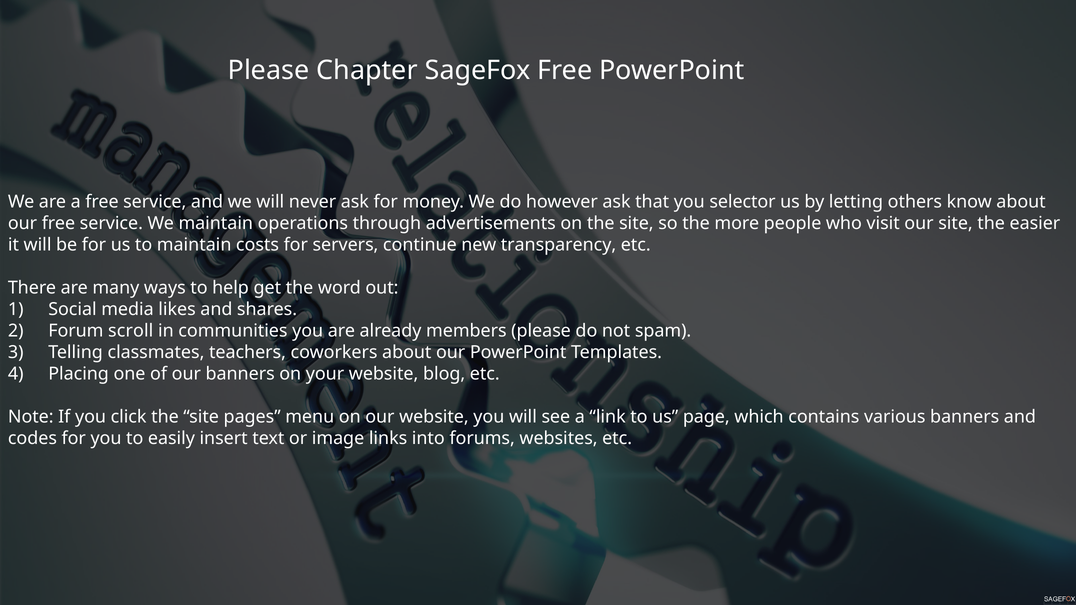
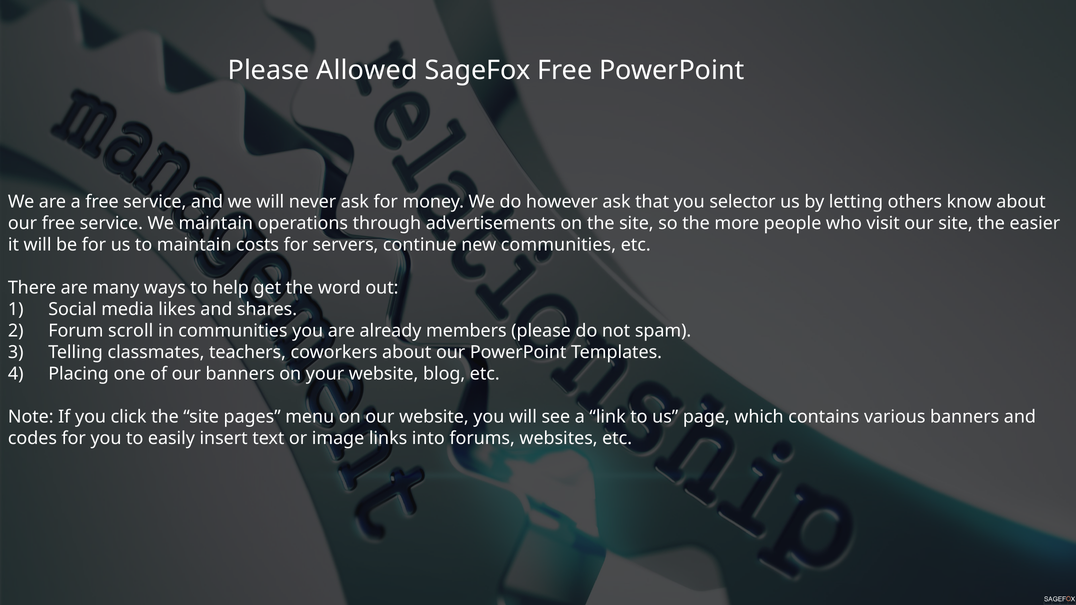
Chapter: Chapter -> Allowed
new transparency: transparency -> communities
